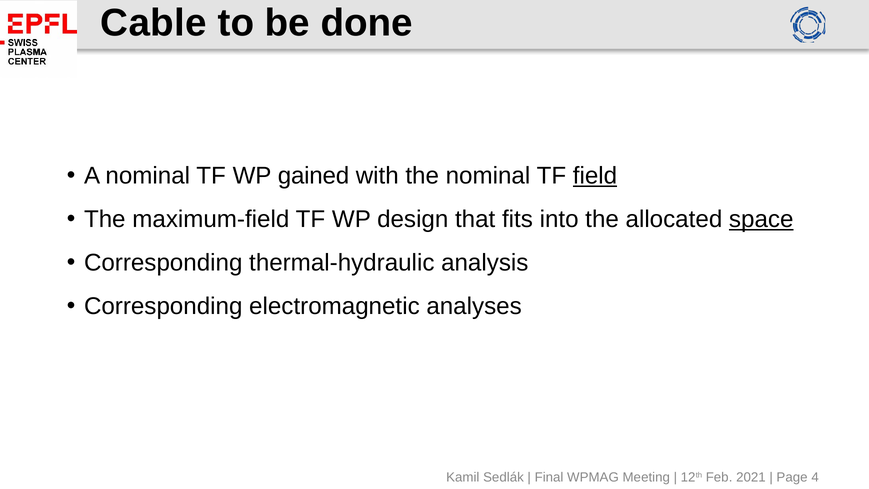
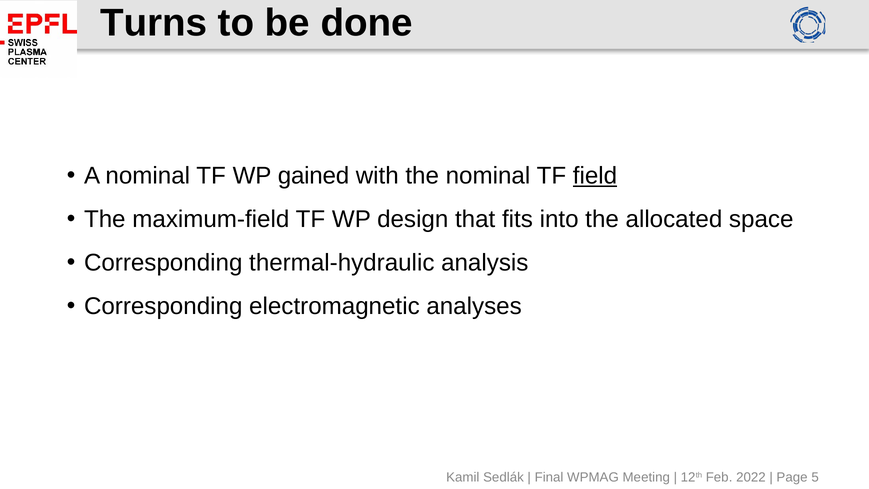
Cable: Cable -> Turns
space underline: present -> none
2021: 2021 -> 2022
4: 4 -> 5
